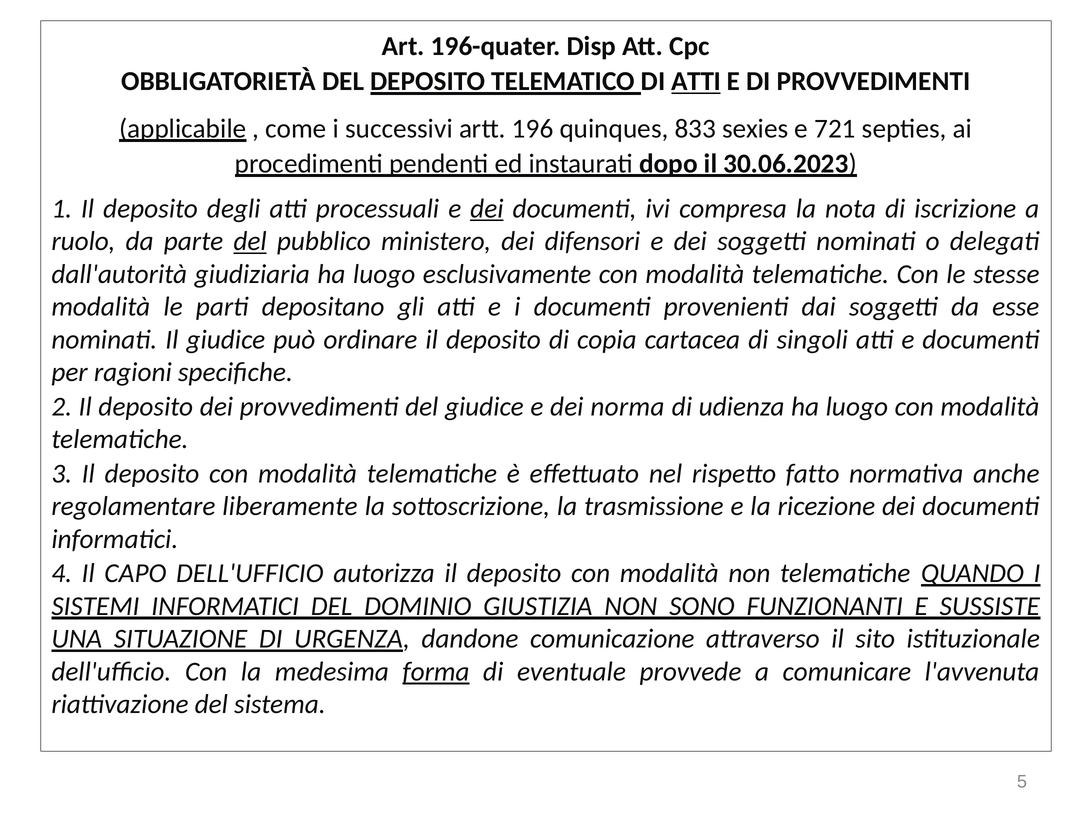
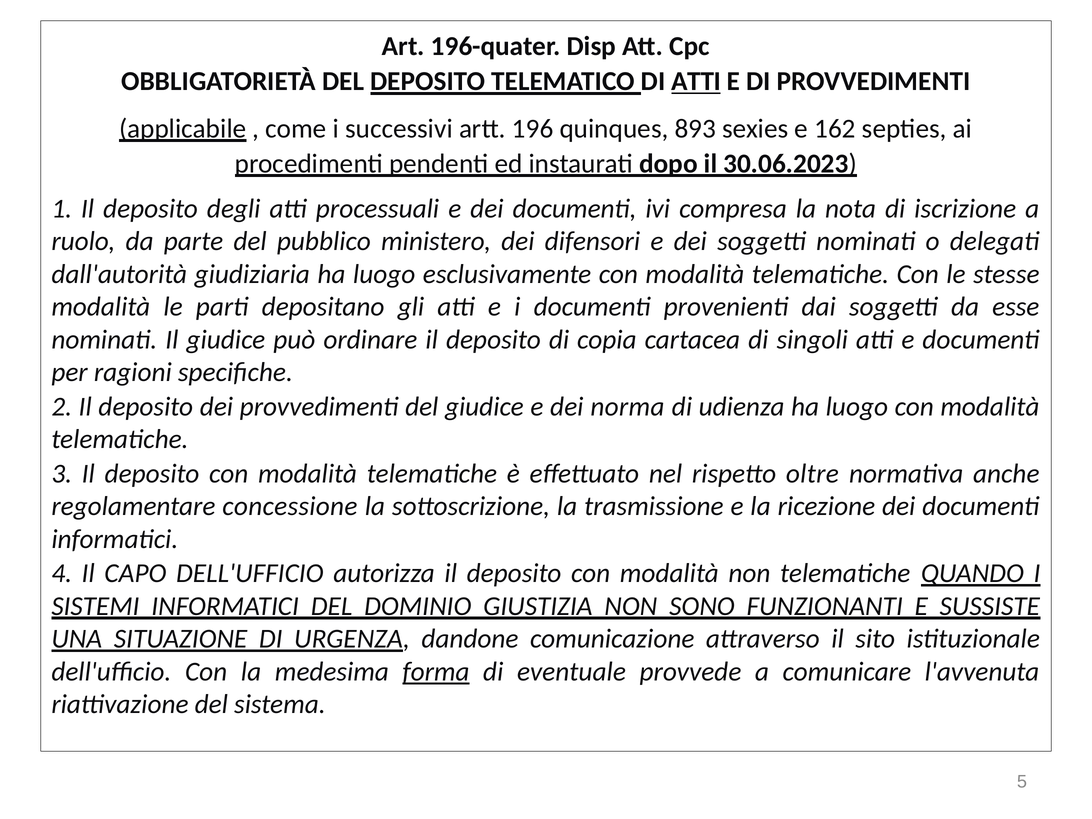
833: 833 -> 893
721: 721 -> 162
dei at (487, 209) underline: present -> none
del at (250, 241) underline: present -> none
fatto: fatto -> oltre
liberamente: liberamente -> concessione
